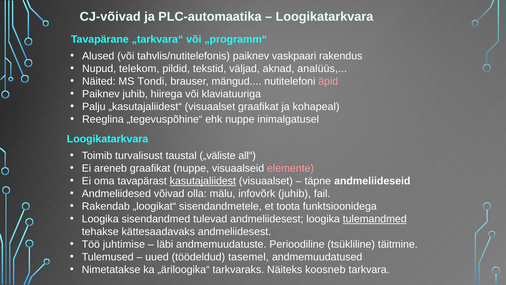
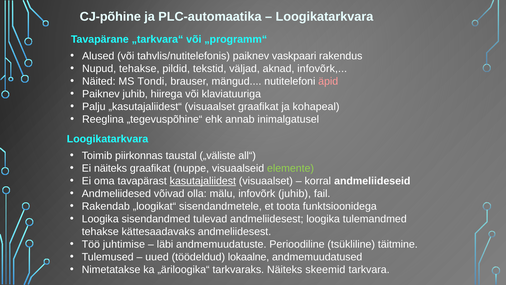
CJ-võivad: CJ-võivad -> CJ-põhine
Nupud telekom: telekom -> tehakse
aknad analüüs: analüüs -> infovõrk
ehk nuppe: nuppe -> annab
turvalisust: turvalisust -> piirkonnas
Ei areneb: areneb -> näiteks
elemente colour: pink -> light green
täpne: täpne -> korral
tulemandmed underline: present -> none
tasemel: tasemel -> lokaalne
koosneb: koosneb -> skeemid
